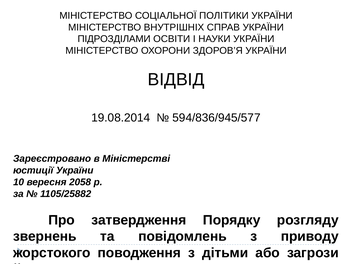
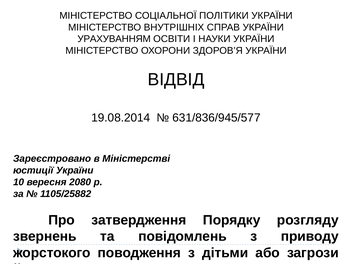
ПІДРОЗДІЛАМИ: ПІДРОЗДІЛАМИ -> УРАХУВАННЯМ
594/836/945/577: 594/836/945/577 -> 631/836/945/577
2058: 2058 -> 2080
